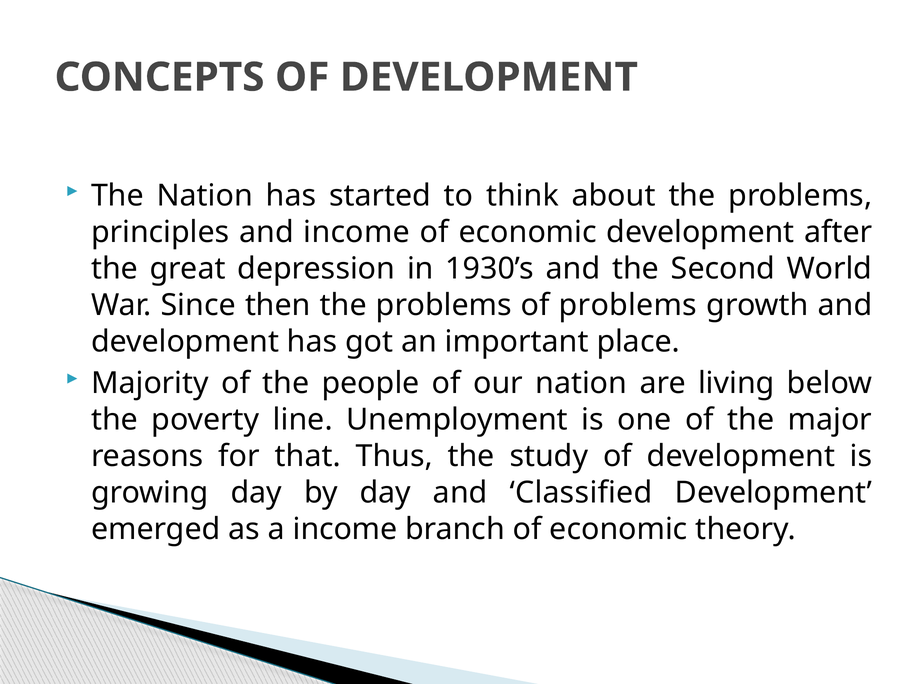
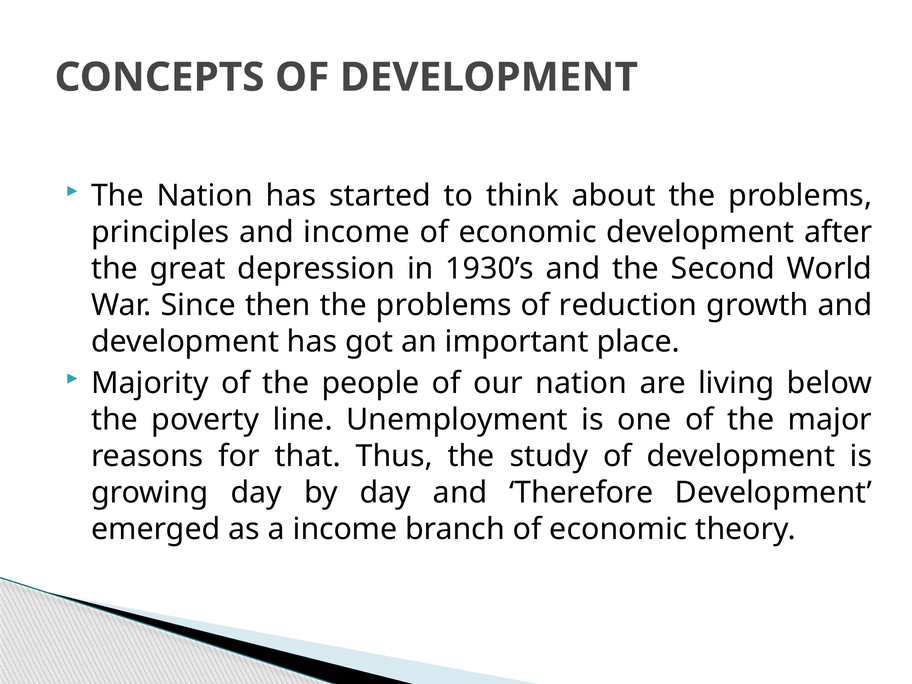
of problems: problems -> reduction
Classified: Classified -> Therefore
